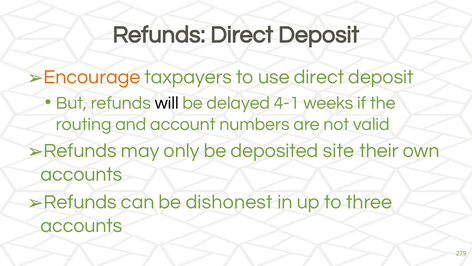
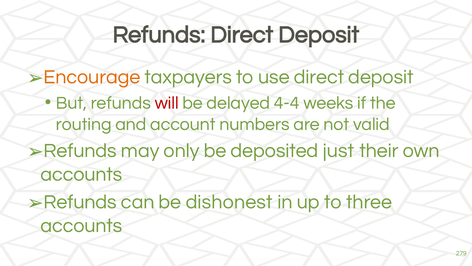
will colour: black -> red
4-1: 4-1 -> 4-4
site: site -> just
